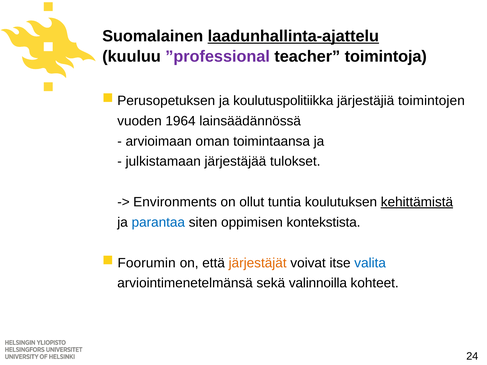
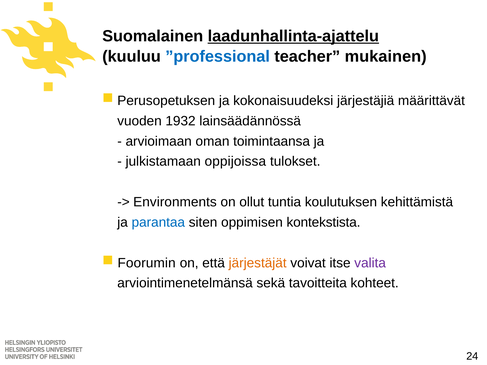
”professional colour: purple -> blue
toimintoja: toimintoja -> mukainen
koulutuspolitiikka: koulutuspolitiikka -> kokonaisuudeksi
toimintojen: toimintojen -> määrittävät
1964: 1964 -> 1932
järjestäjää: järjestäjää -> oppijoissa
kehittämistä underline: present -> none
valita colour: blue -> purple
valinnoilla: valinnoilla -> tavoitteita
